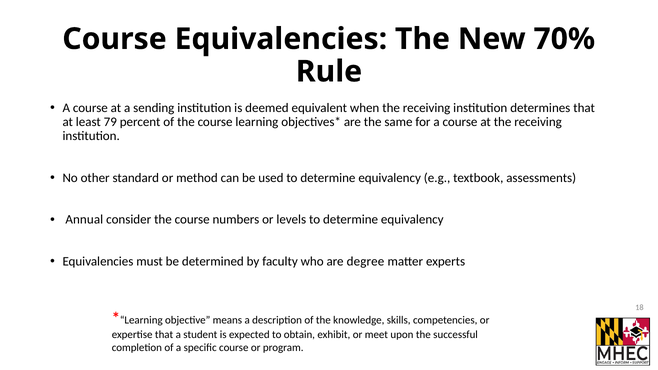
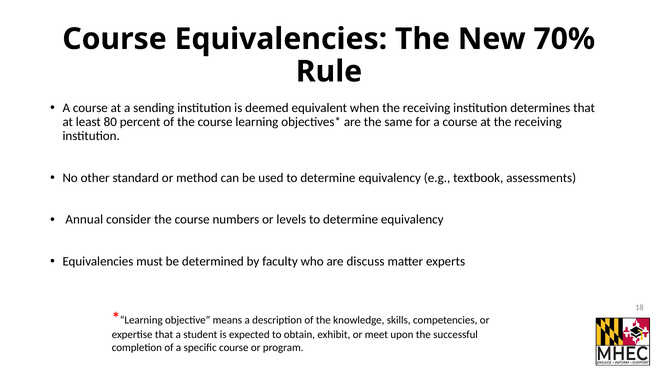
79: 79 -> 80
degree: degree -> discuss
